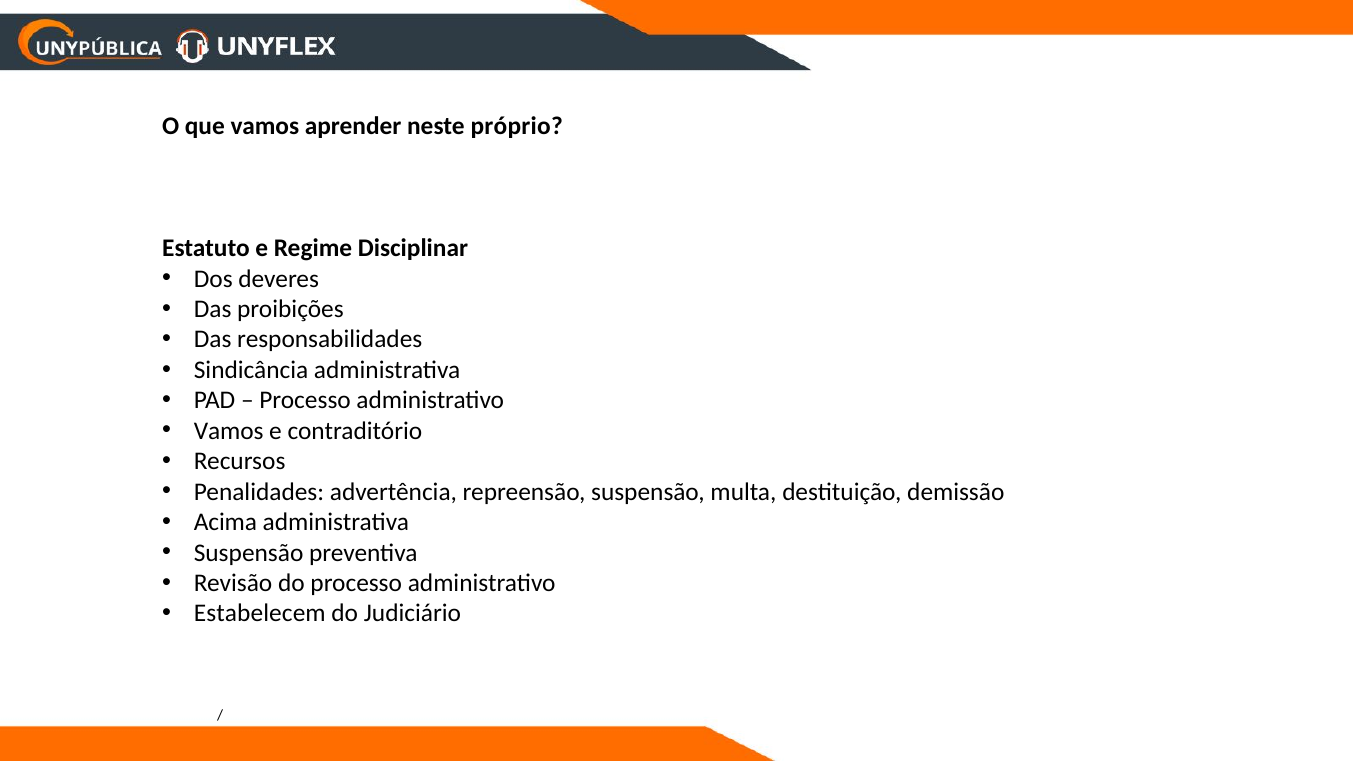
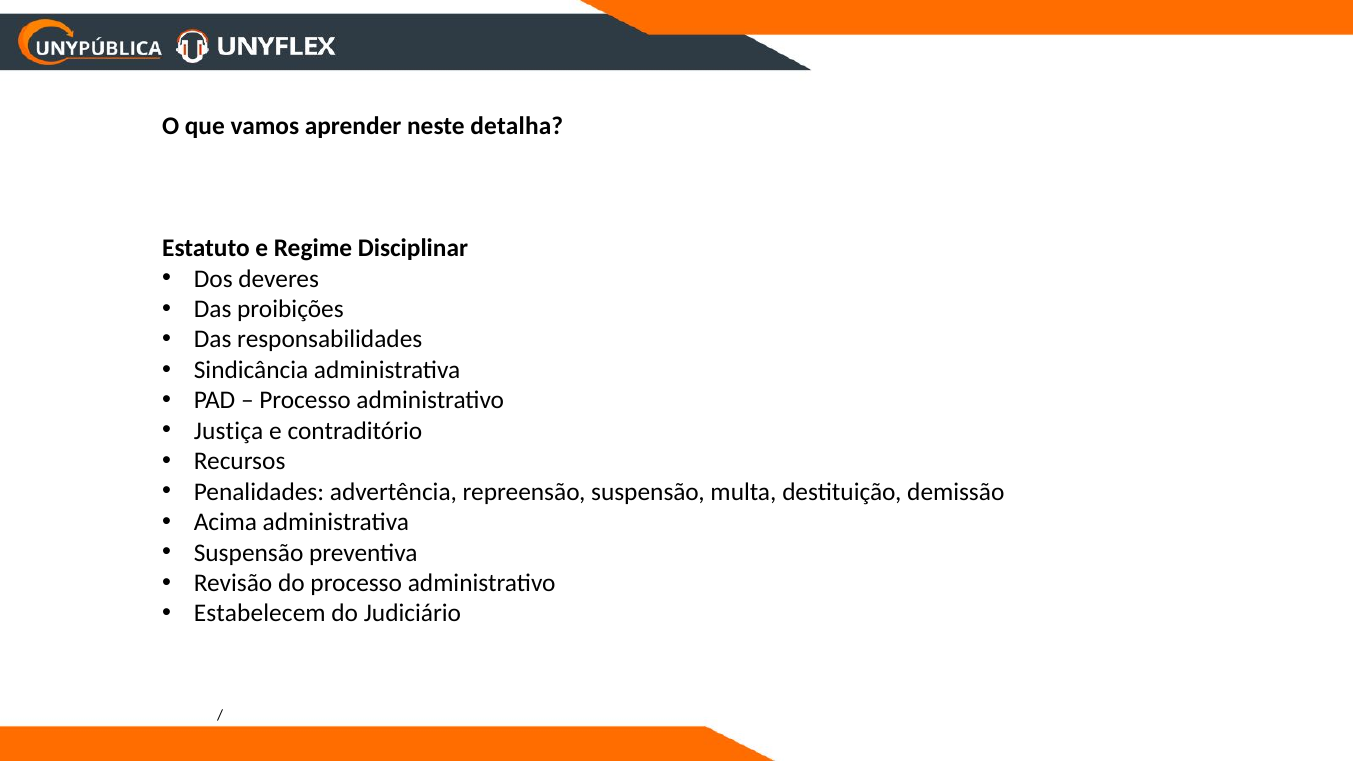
próprio: próprio -> detalha
Vamos at (229, 431): Vamos -> Justiça
